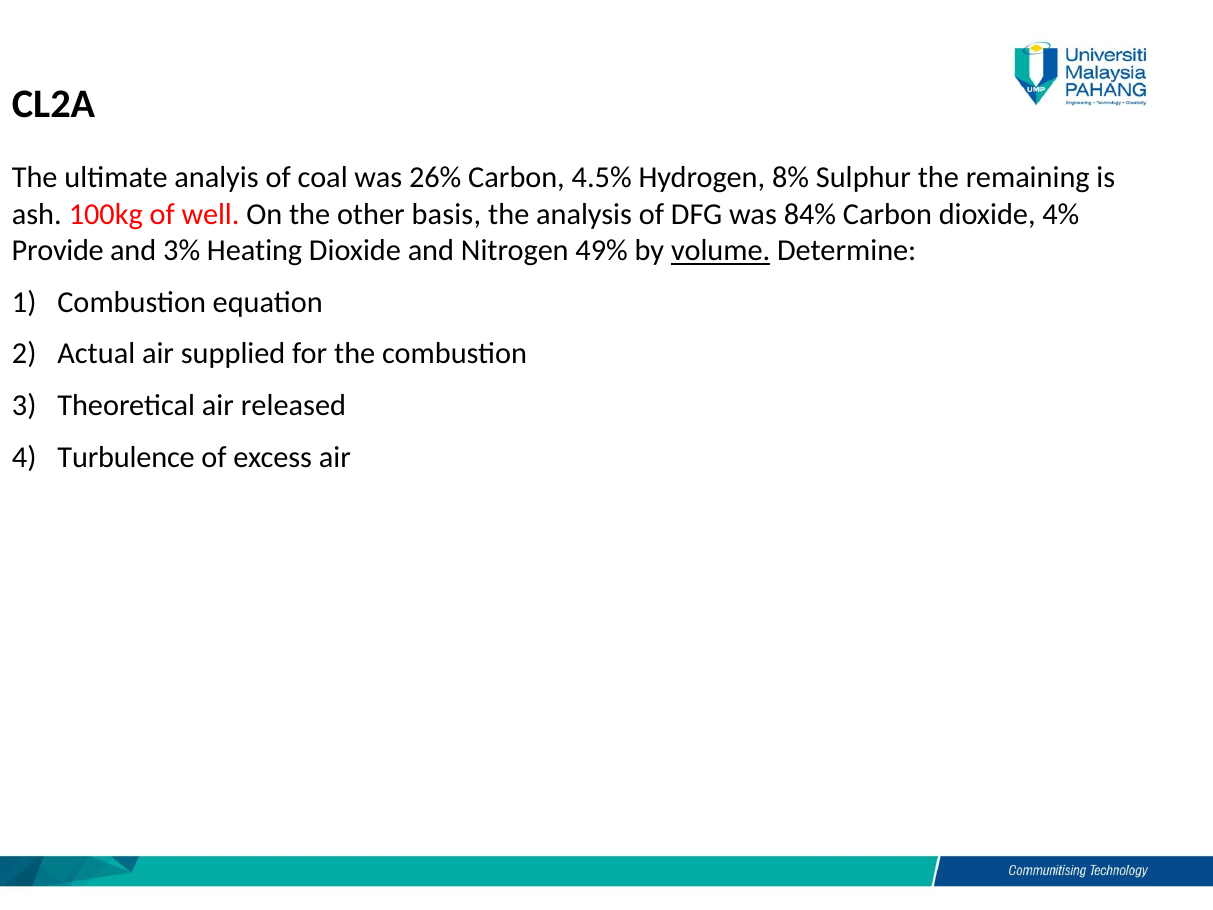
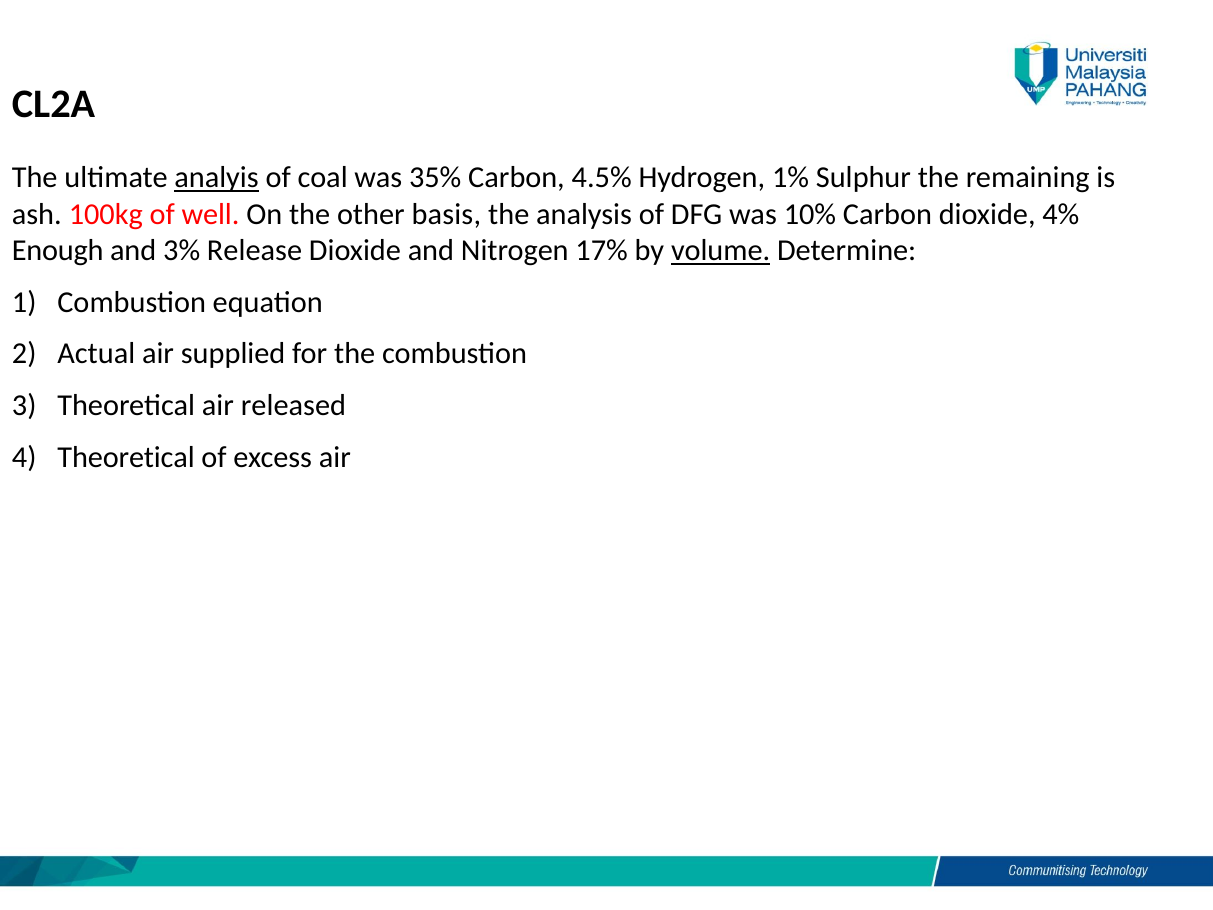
analyis underline: none -> present
26%: 26% -> 35%
8%: 8% -> 1%
84%: 84% -> 10%
Provide: Provide -> Enough
Heating: Heating -> Release
49%: 49% -> 17%
Turbulence at (126, 457): Turbulence -> Theoretical
